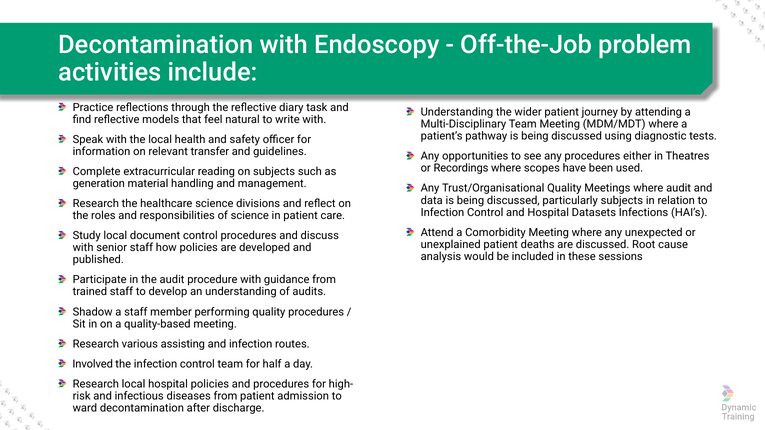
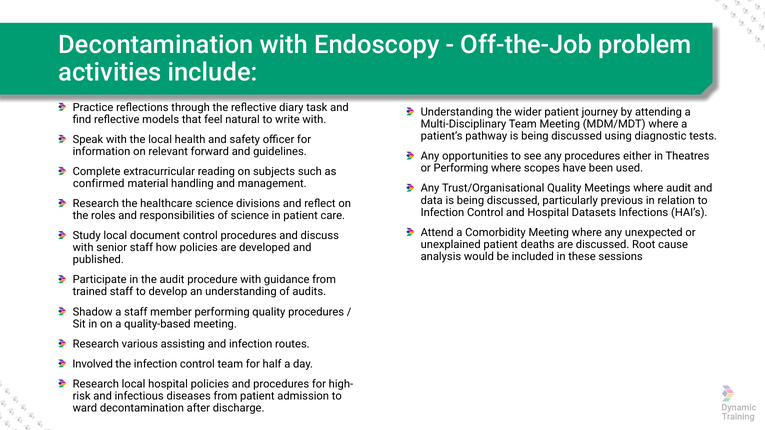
transfer: transfer -> forward
or Recordings: Recordings -> Performing
generation: generation -> confirmed
particularly subjects: subjects -> previous
